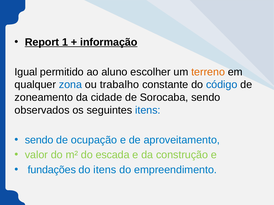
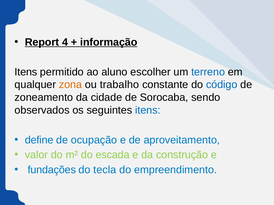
1: 1 -> 4
Igual at (26, 72): Igual -> Itens
terreno colour: orange -> blue
zona colour: blue -> orange
sendo at (39, 140): sendo -> define
do itens: itens -> tecla
